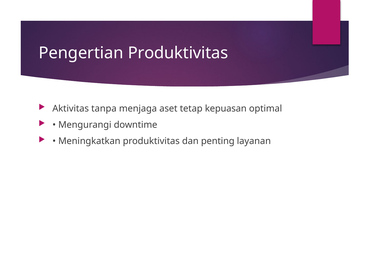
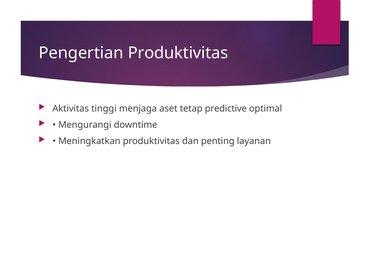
tanpa: tanpa -> tinggi
kepuasan: kepuasan -> predictive
